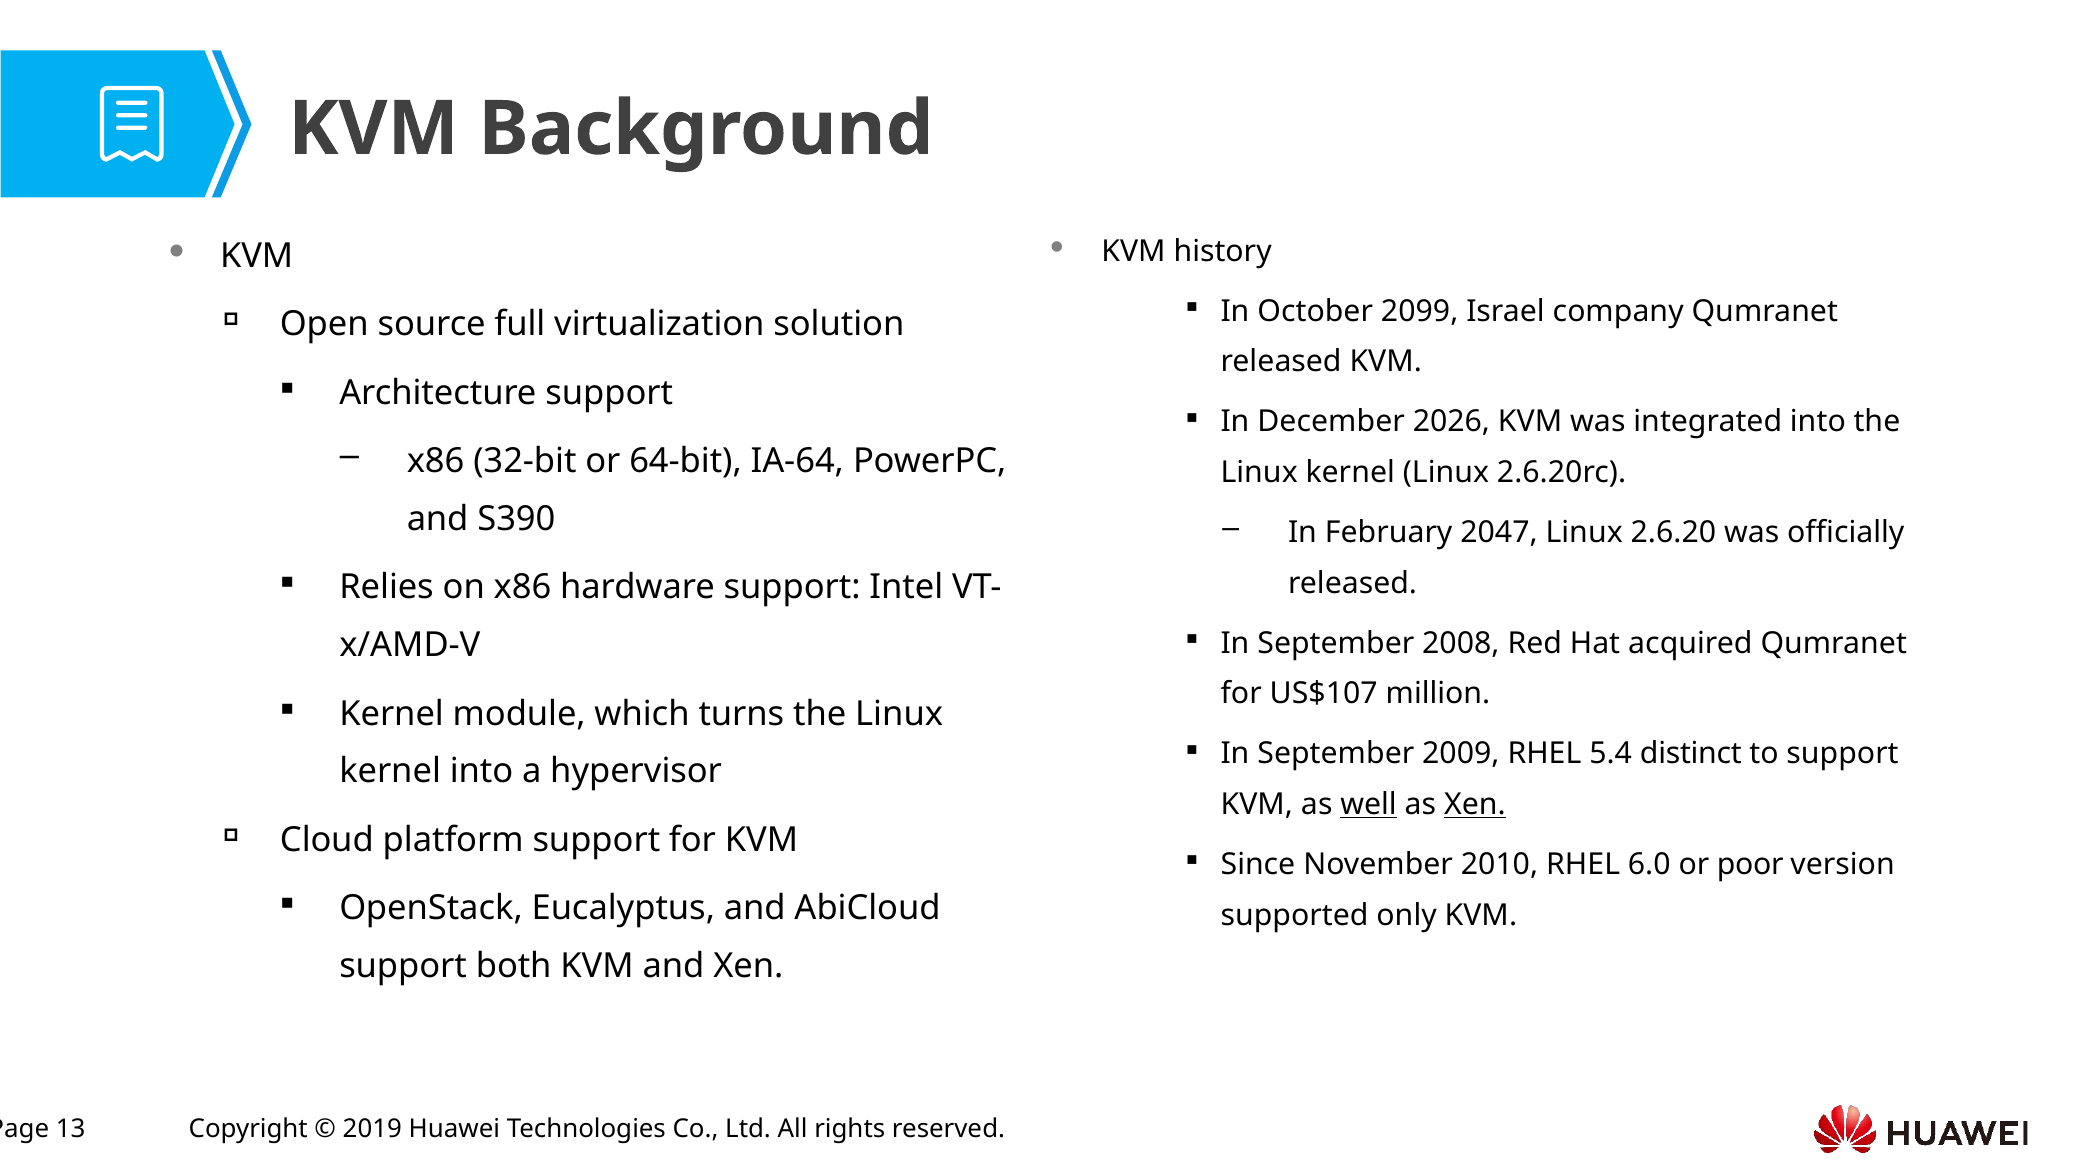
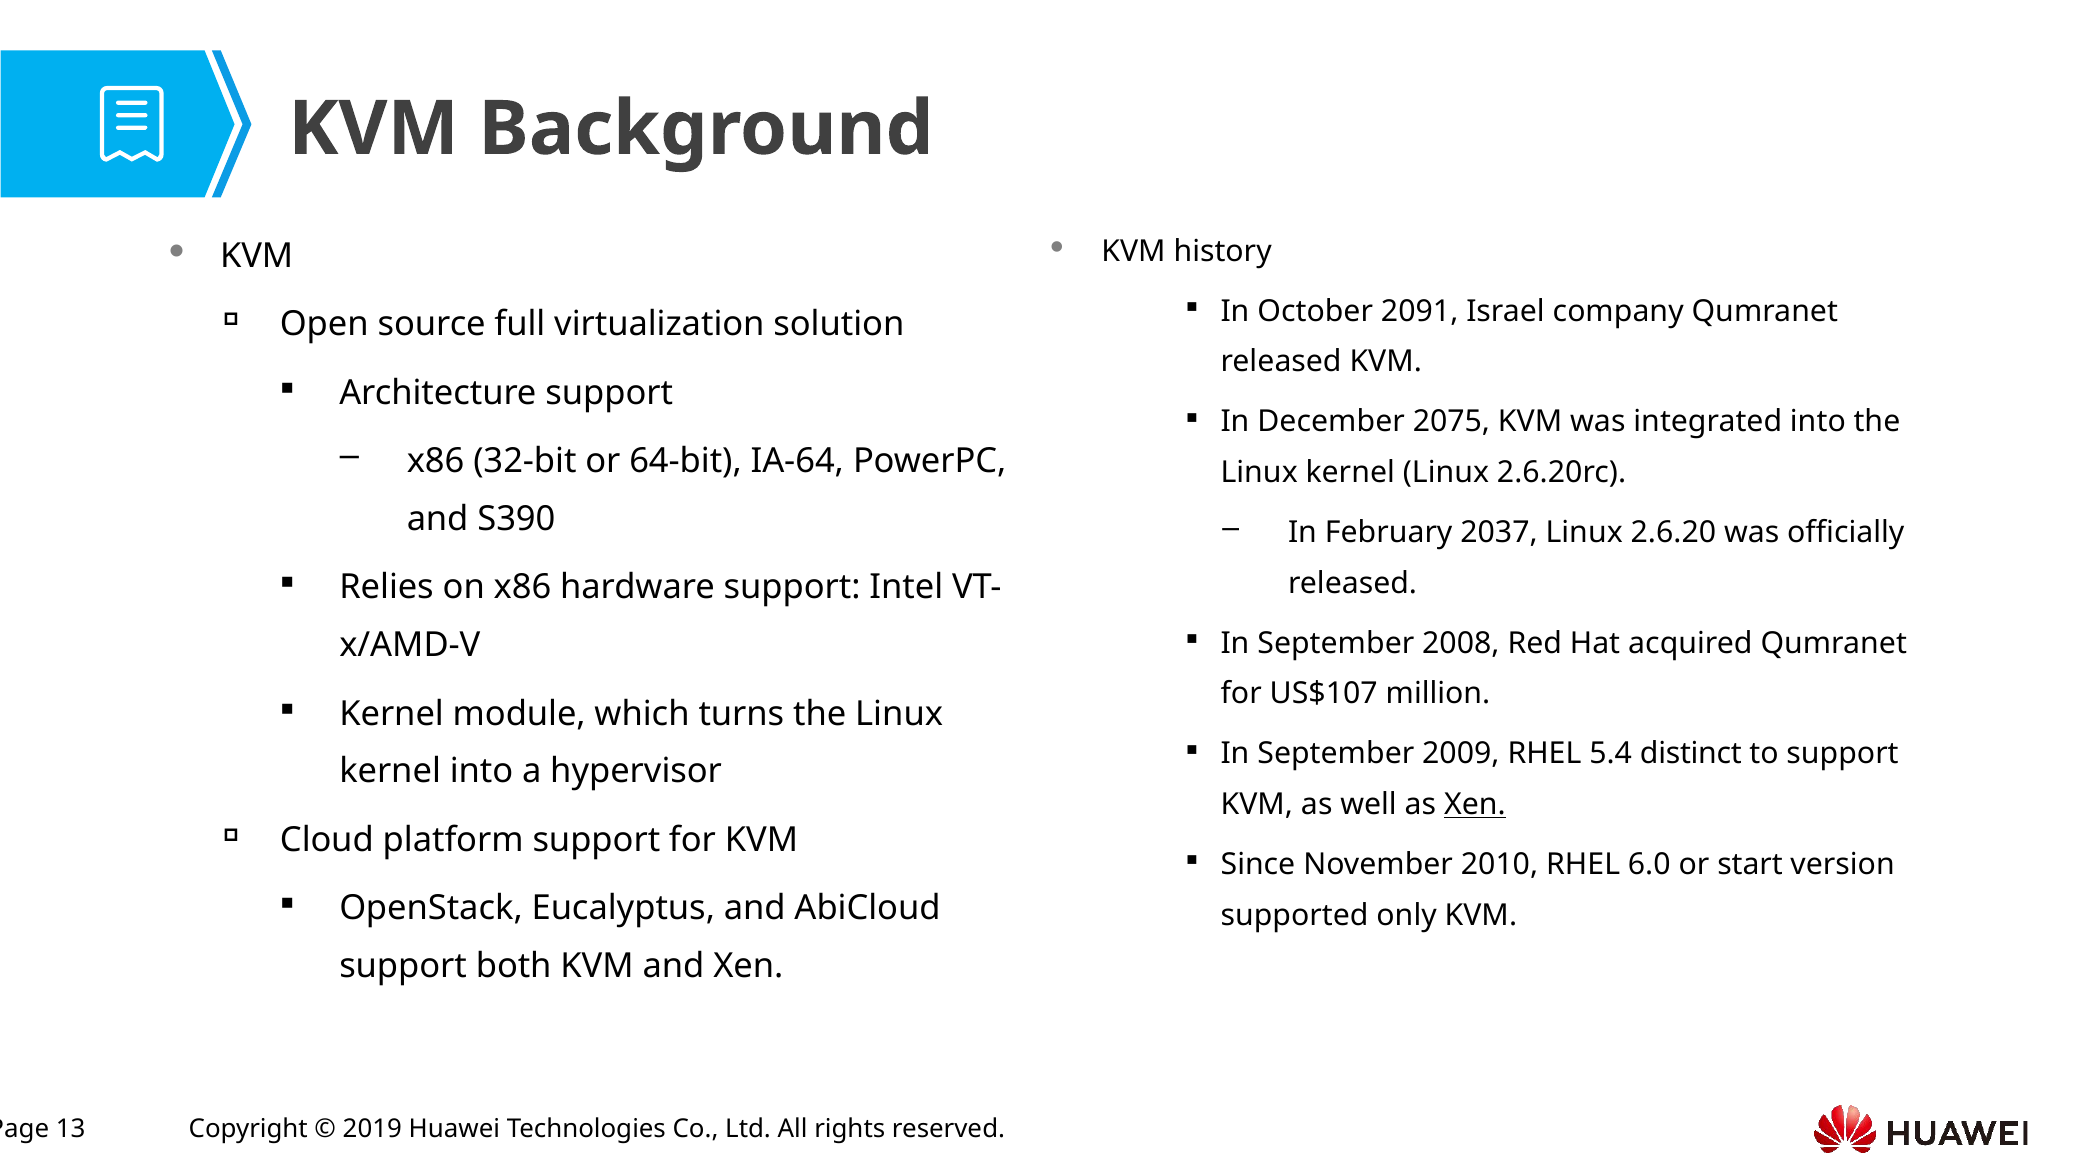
2099: 2099 -> 2091
2026: 2026 -> 2075
2047: 2047 -> 2037
well underline: present -> none
poor: poor -> start
